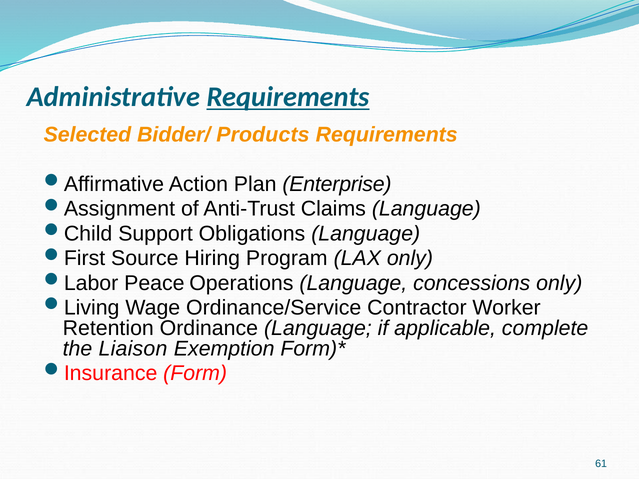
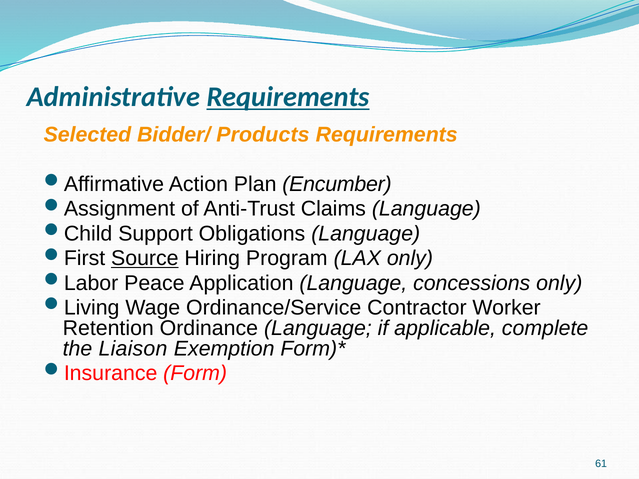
Enterprise: Enterprise -> Encumber
Source underline: none -> present
Operations: Operations -> Application
